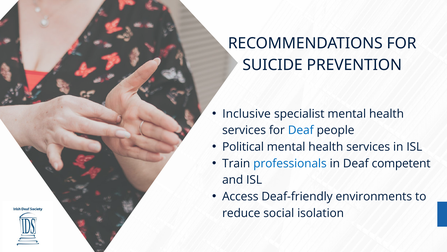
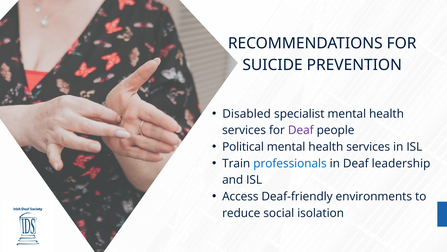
Inclusive: Inclusive -> Disabled
Deaf at (301, 130) colour: blue -> purple
competent: competent -> leadership
